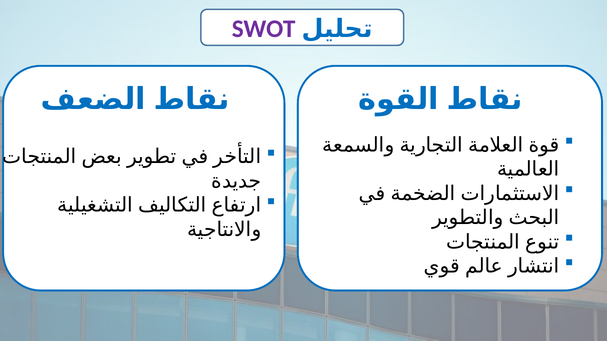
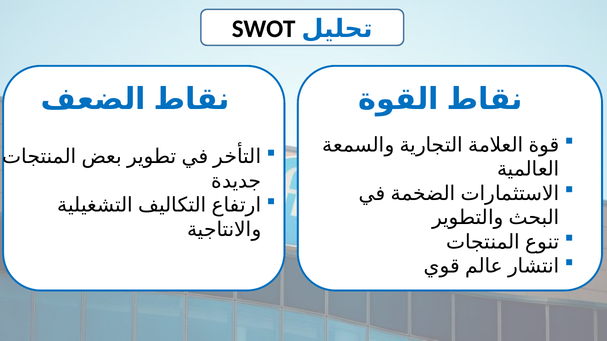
SWOT colour: purple -> black
